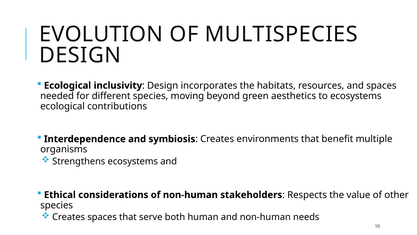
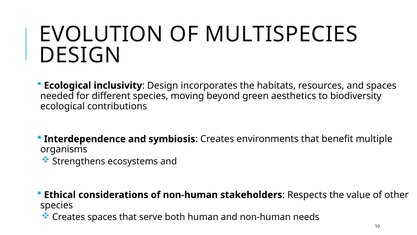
to ecosystems: ecosystems -> biodiversity
